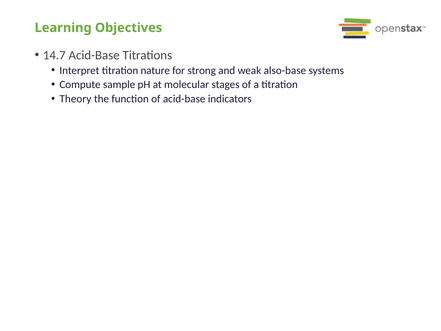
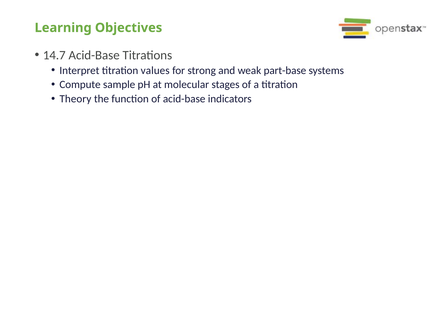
nature: nature -> values
also-base: also-base -> part-base
